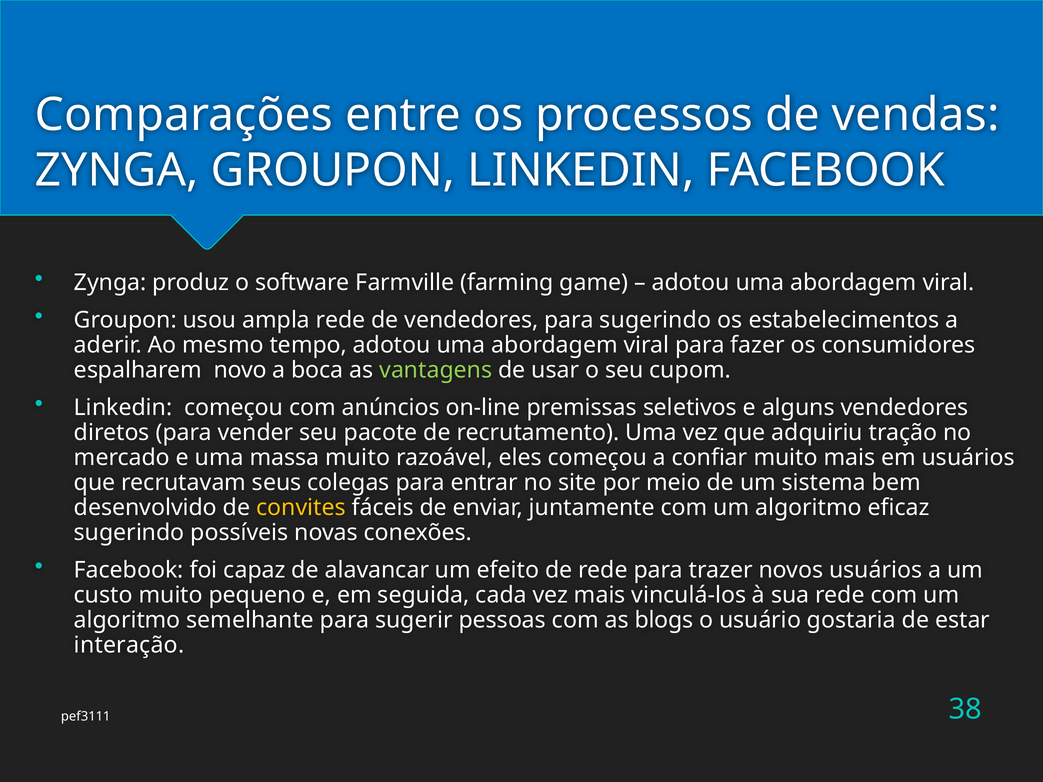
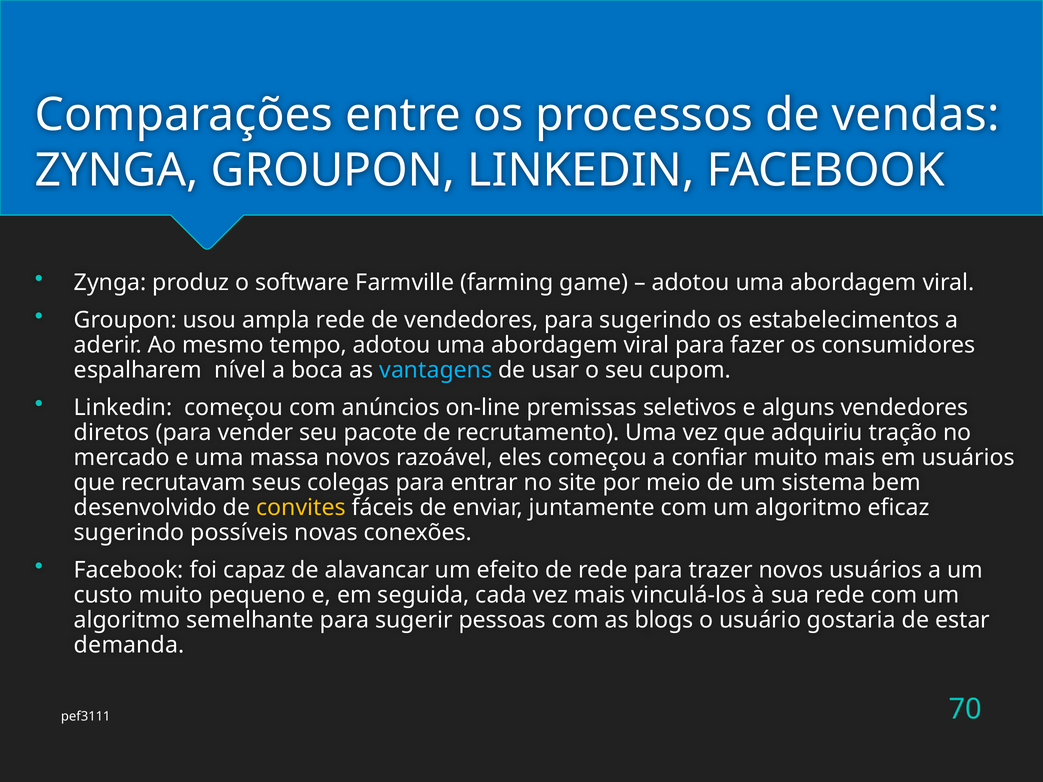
novo: novo -> nível
vantagens colour: light green -> light blue
massa muito: muito -> novos
interação: interação -> demanda
38: 38 -> 70
